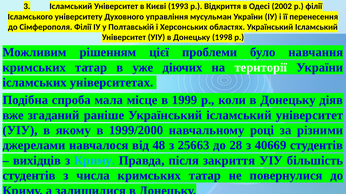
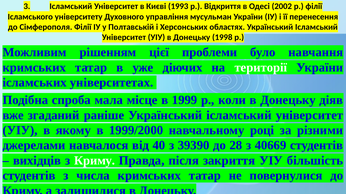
48: 48 -> 40
25663: 25663 -> 39390
Криму at (95, 161) colour: light blue -> white
